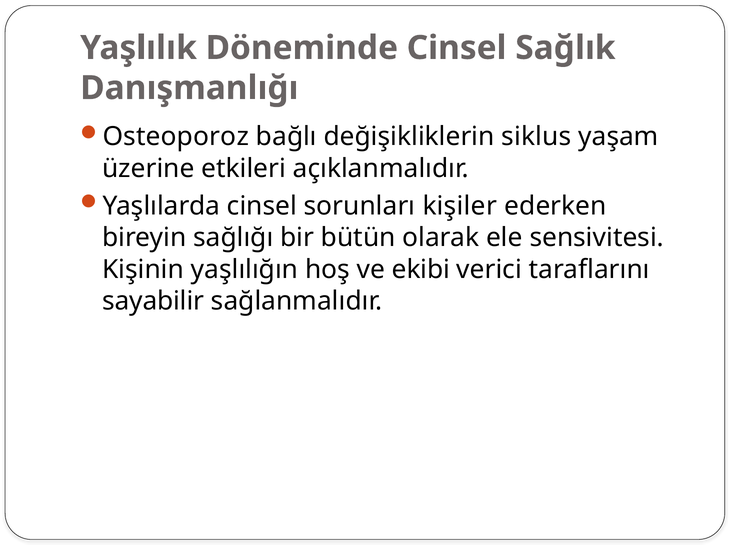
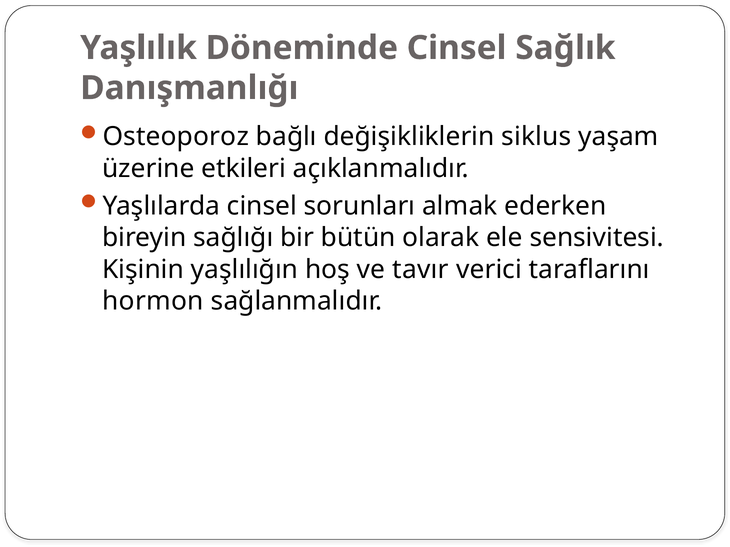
kişiler: kişiler -> almak
ekibi: ekibi -> tavır
sayabilir: sayabilir -> hormon
